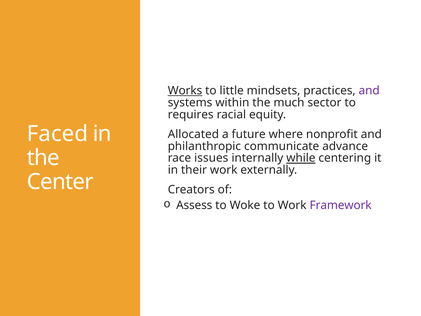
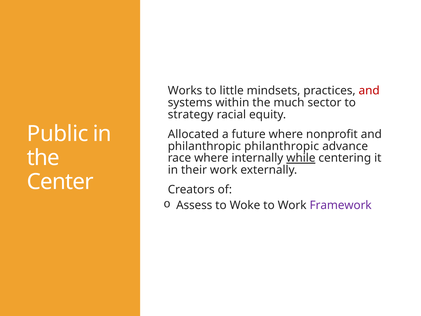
Works underline: present -> none
and at (369, 91) colour: purple -> red
requires: requires -> strategy
Faced: Faced -> Public
philanthropic communicate: communicate -> philanthropic
race issues: issues -> where
